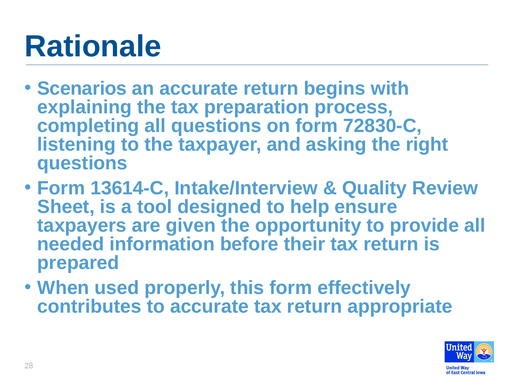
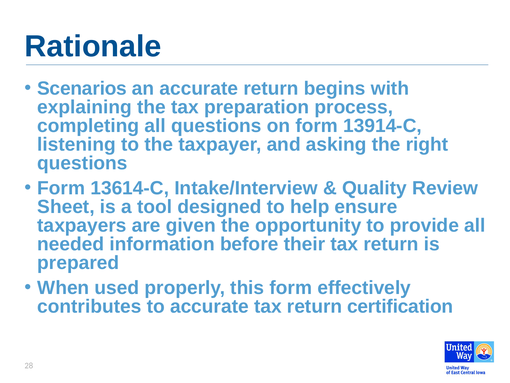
72830-C: 72830-C -> 13914-C
appropriate: appropriate -> certification
